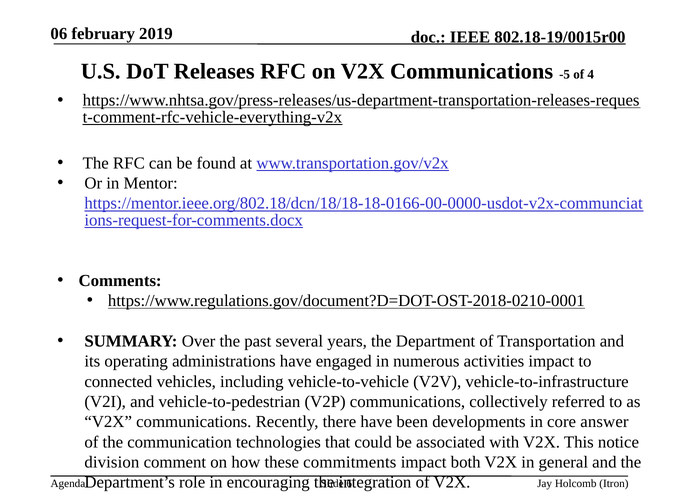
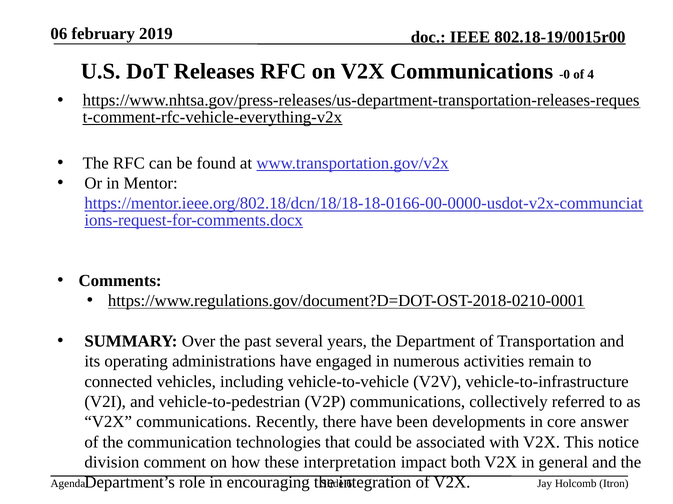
-5: -5 -> -0
activities impact: impact -> remain
commitments: commitments -> interpretation
